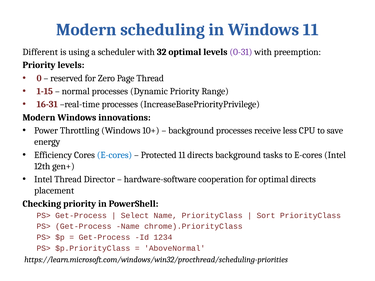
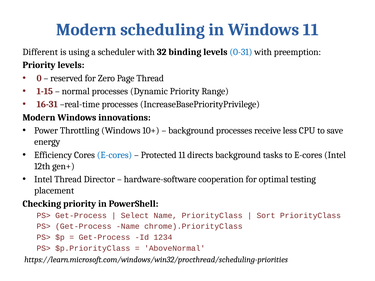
32 optimal: optimal -> binding
0-31 colour: purple -> blue
optimal directs: directs -> testing
